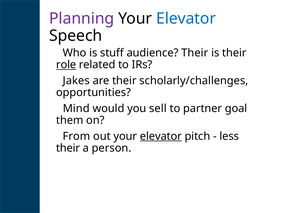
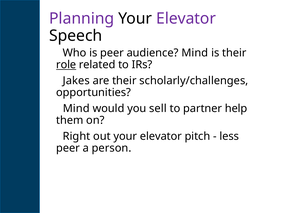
Elevator at (186, 19) colour: blue -> purple
is stuff: stuff -> peer
audience Their: Their -> Mind
goal: goal -> help
From: From -> Right
elevator at (161, 136) underline: present -> none
their at (68, 148): their -> peer
